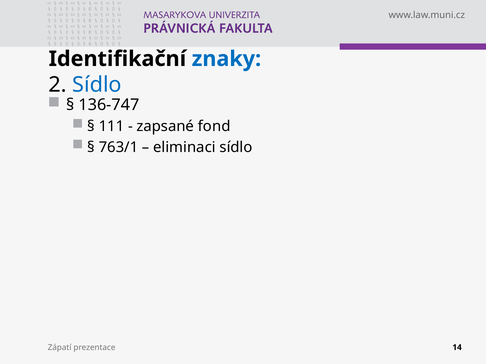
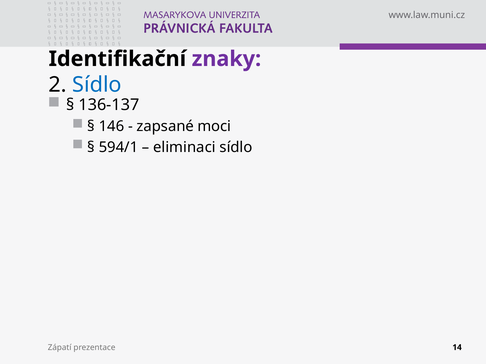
znaky colour: blue -> purple
136-747: 136-747 -> 136-137
111: 111 -> 146
fond: fond -> moci
763/1: 763/1 -> 594/1
